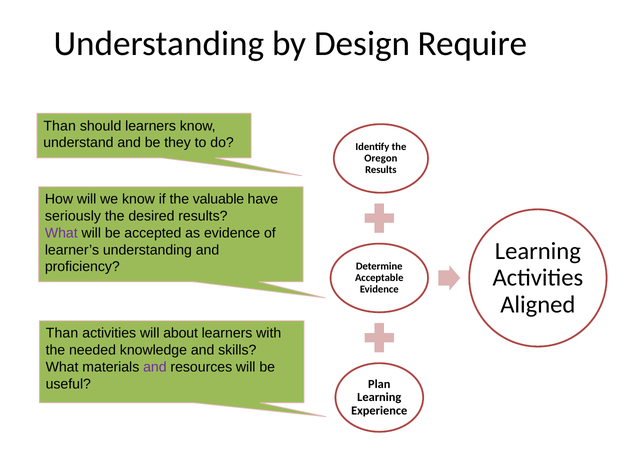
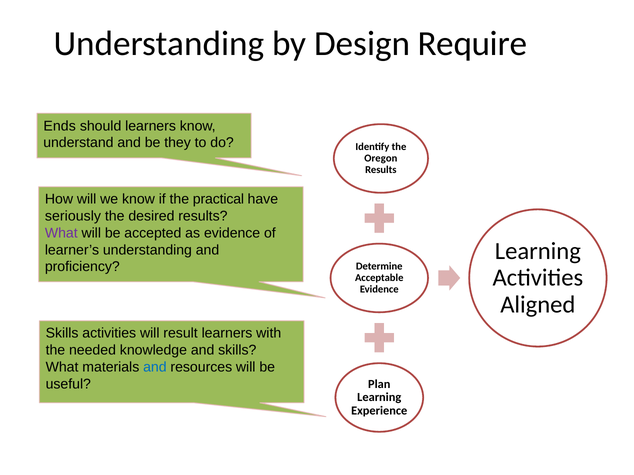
Than at (60, 126): Than -> Ends
valuable: valuable -> practical
Than at (62, 334): Than -> Skills
about: about -> result
and at (155, 367) colour: purple -> blue
